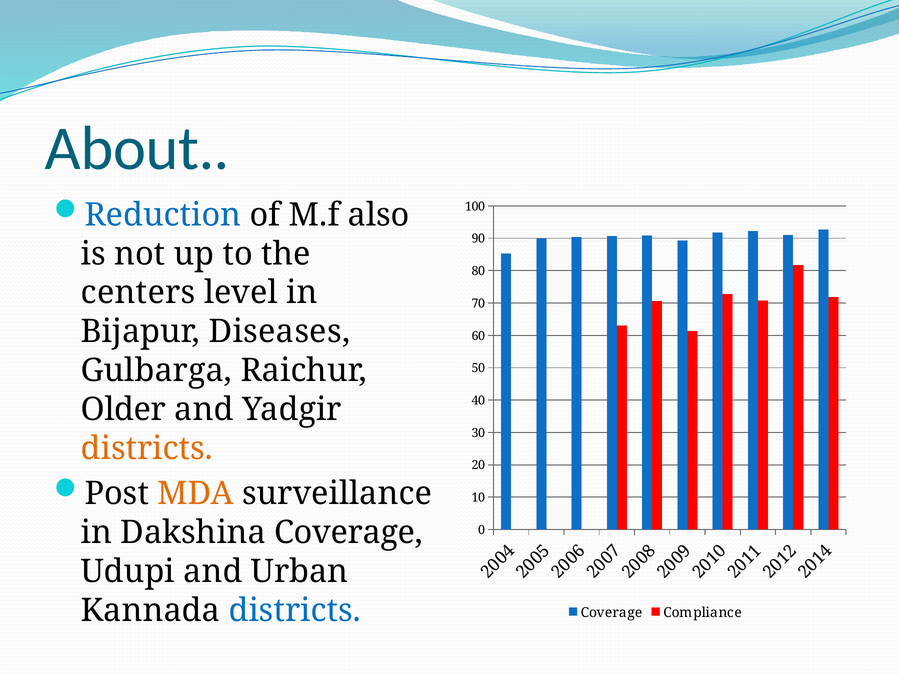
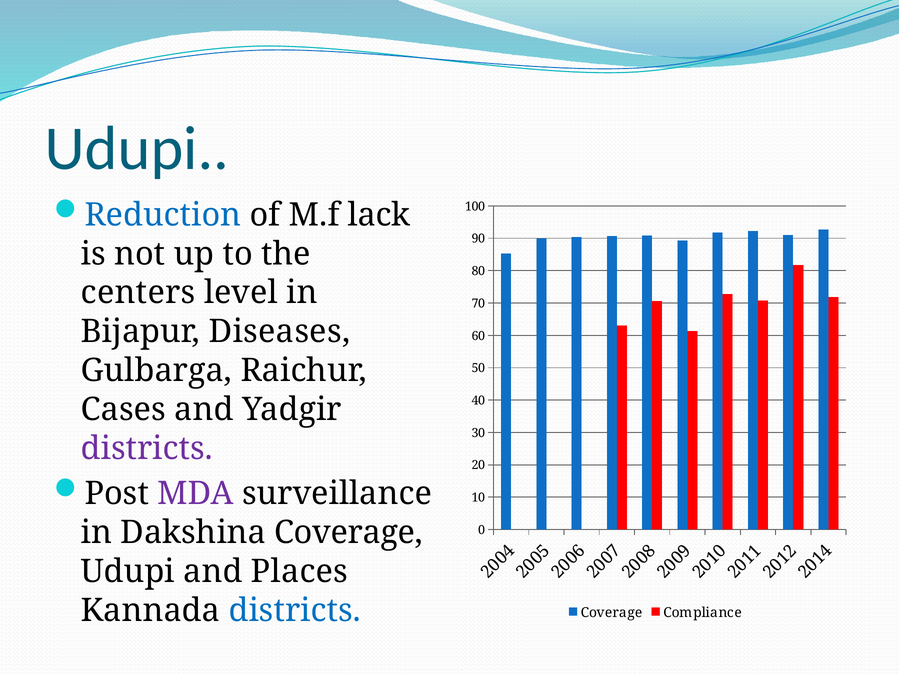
About at (137, 148): About -> Udupi
also: also -> lack
Older: Older -> Cases
districts at (147, 449) colour: orange -> purple
MDA colour: orange -> purple
Urban: Urban -> Places
